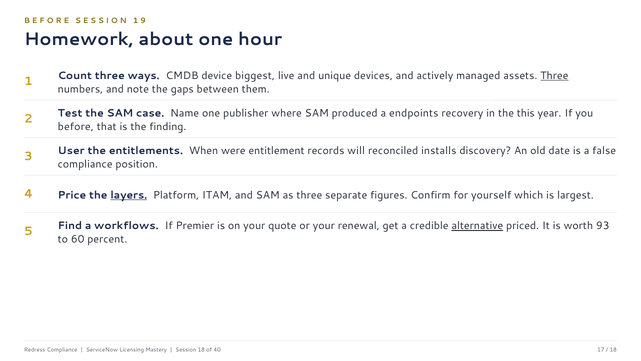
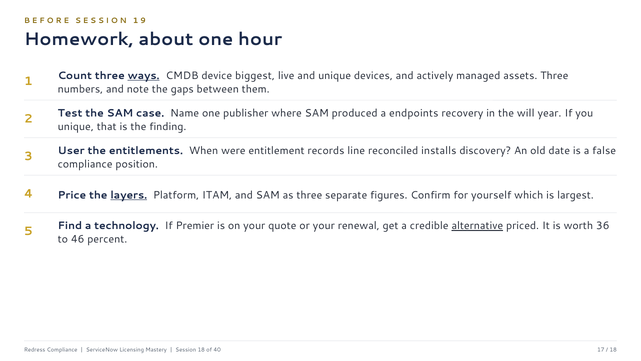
ways underline: none -> present
Three at (554, 76) underline: present -> none
this: this -> will
before at (76, 127): before -> unique
will: will -> line
workflows: workflows -> technology
93: 93 -> 36
60: 60 -> 46
